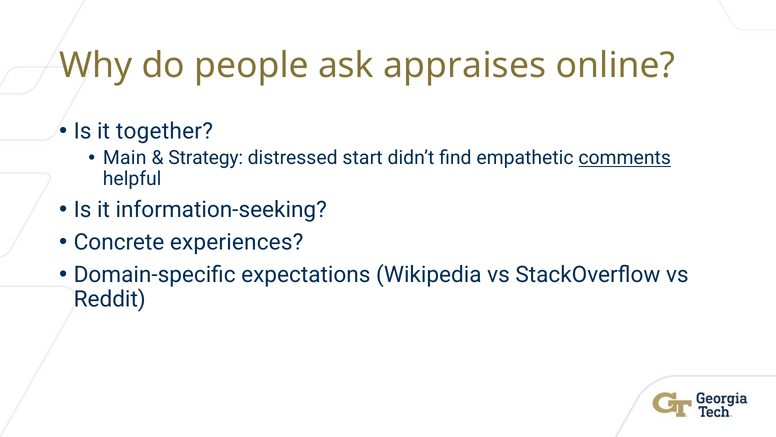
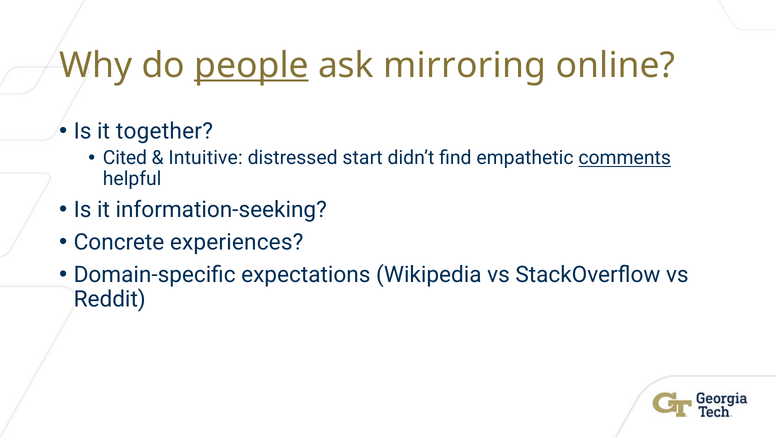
people underline: none -> present
appraises: appraises -> mirroring
Main: Main -> Cited
Strategy: Strategy -> Intuitive
